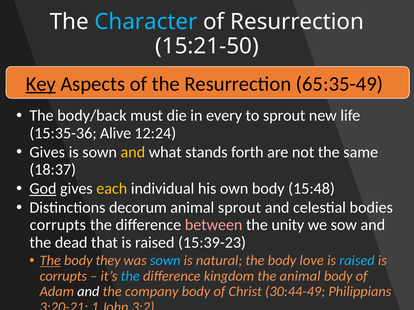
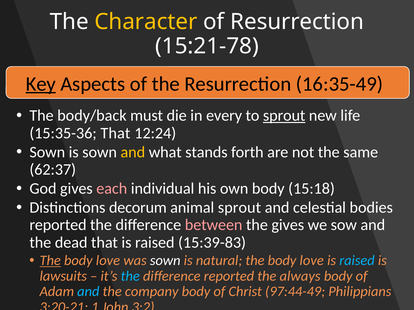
Character colour: light blue -> yellow
15:21-50: 15:21-50 -> 15:21-78
65:35-49: 65:35-49 -> 16:35-49
sprout at (284, 116) underline: none -> present
15:35-36 Alive: Alive -> That
Gives at (47, 152): Gives -> Sown
18:37: 18:37 -> 62:37
God underline: present -> none
each colour: yellow -> pink
15:48: 15:48 -> 15:18
corrupts at (58, 225): corrupts -> reported
the unity: unity -> gives
15:39-23: 15:39-23 -> 15:39-83
they at (108, 261): they -> love
sown at (165, 261) colour: light blue -> white
corrupts at (63, 276): corrupts -> lawsuits
difference kingdom: kingdom -> reported
the animal: animal -> always
and at (88, 292) colour: white -> light blue
30:44-49: 30:44-49 -> 97:44-49
